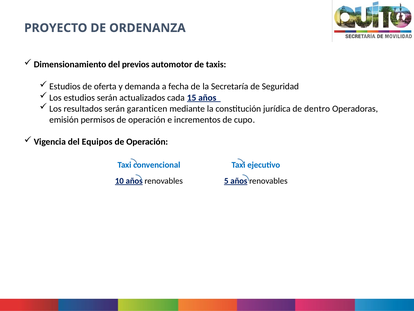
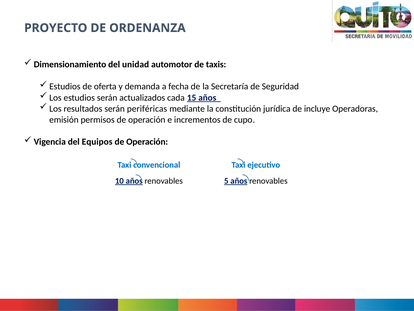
previos: previos -> unidad
garanticen: garanticen -> periféricas
dentro: dentro -> incluye
